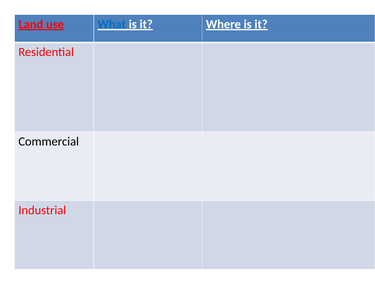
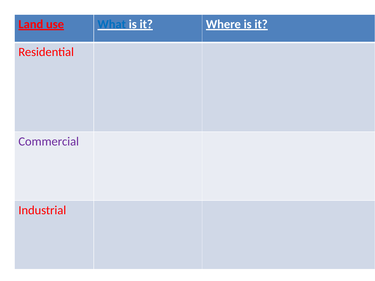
Commercial colour: black -> purple
